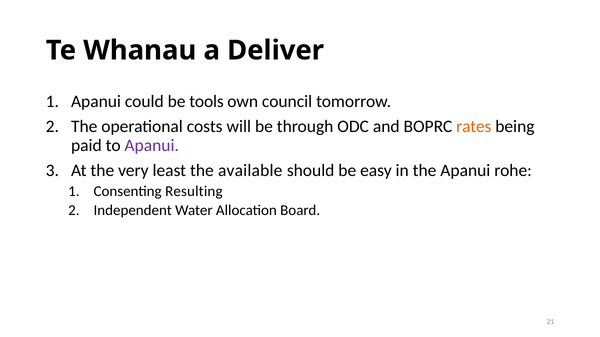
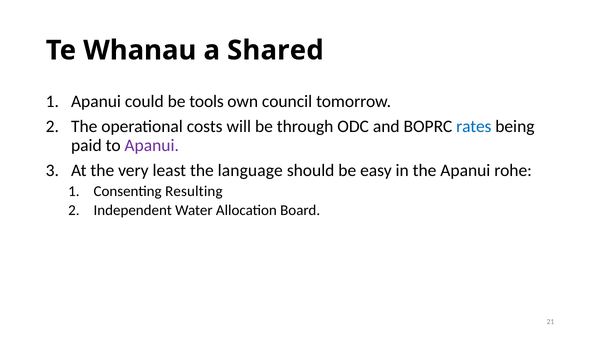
Deliver: Deliver -> Shared
rates colour: orange -> blue
available: available -> language
